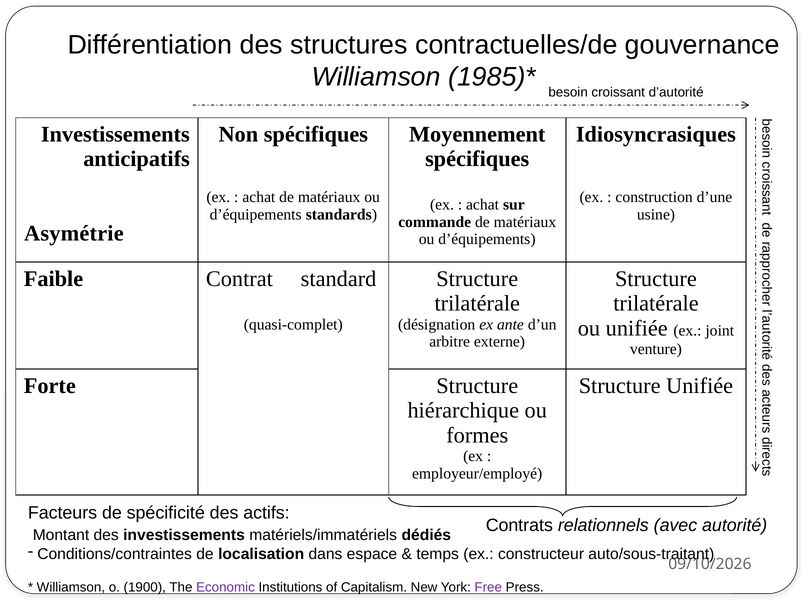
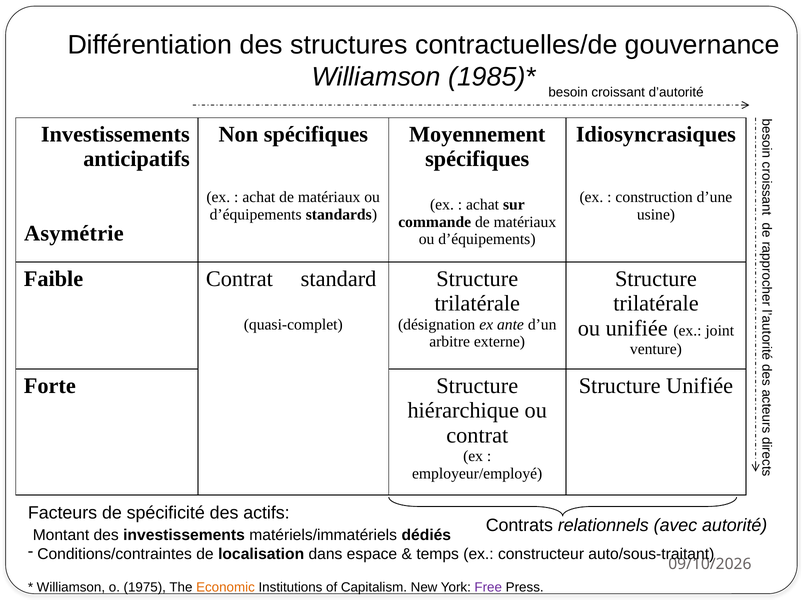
formes at (477, 435): formes -> contrat
1900: 1900 -> 1975
Economic colour: purple -> orange
